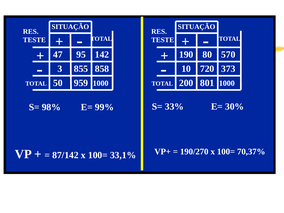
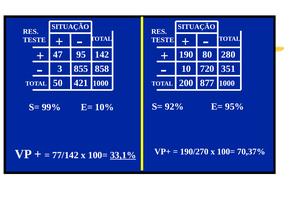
570: 570 -> 280
373: 373 -> 351
959: 959 -> 421
801: 801 -> 877
98%: 98% -> 99%
99%: 99% -> 10%
33%: 33% -> 92%
30%: 30% -> 95%
87/142: 87/142 -> 77/142
33,1% underline: none -> present
